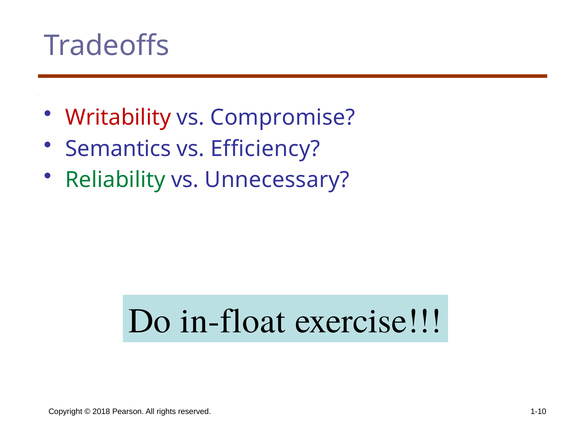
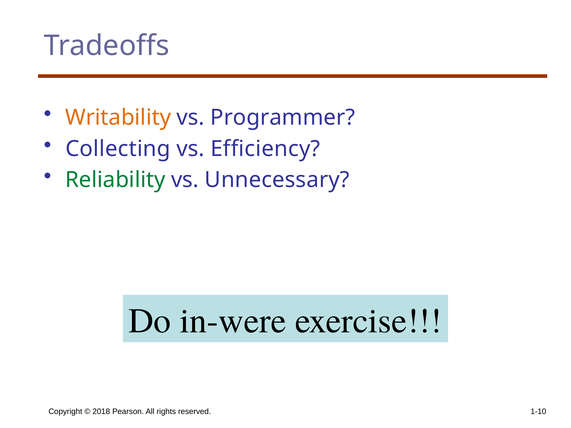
Writability colour: red -> orange
Compromise: Compromise -> Programmer
Semantics: Semantics -> Collecting
in-float: in-float -> in-were
